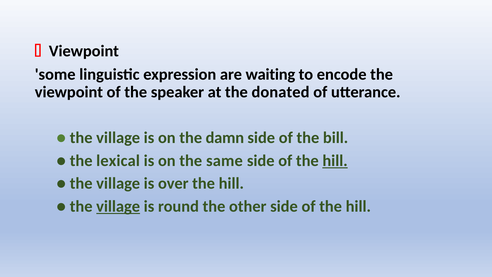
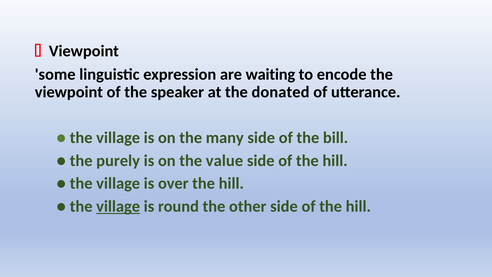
damn: damn -> many
lexical: lexical -> purely
same: same -> value
hill at (335, 161) underline: present -> none
